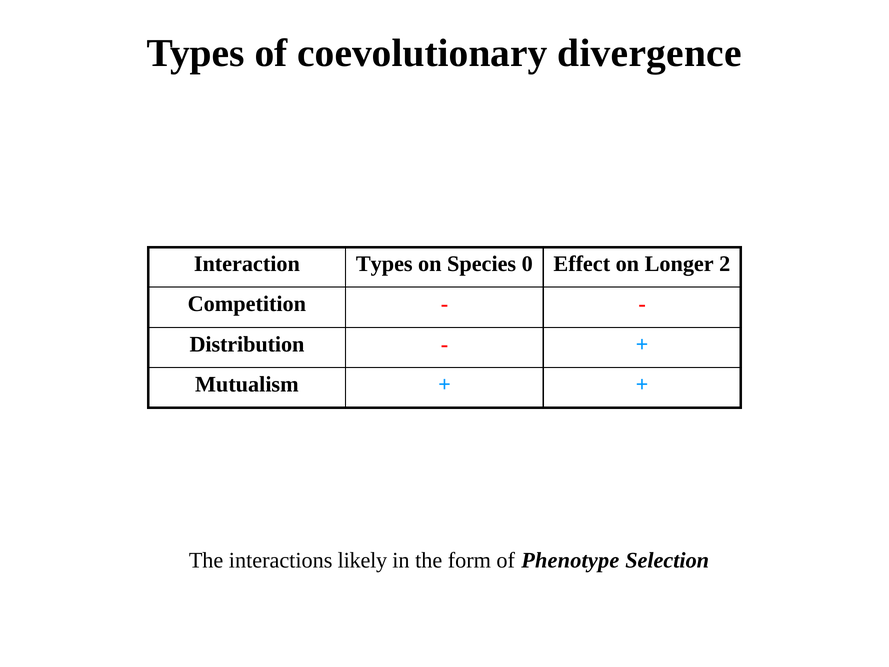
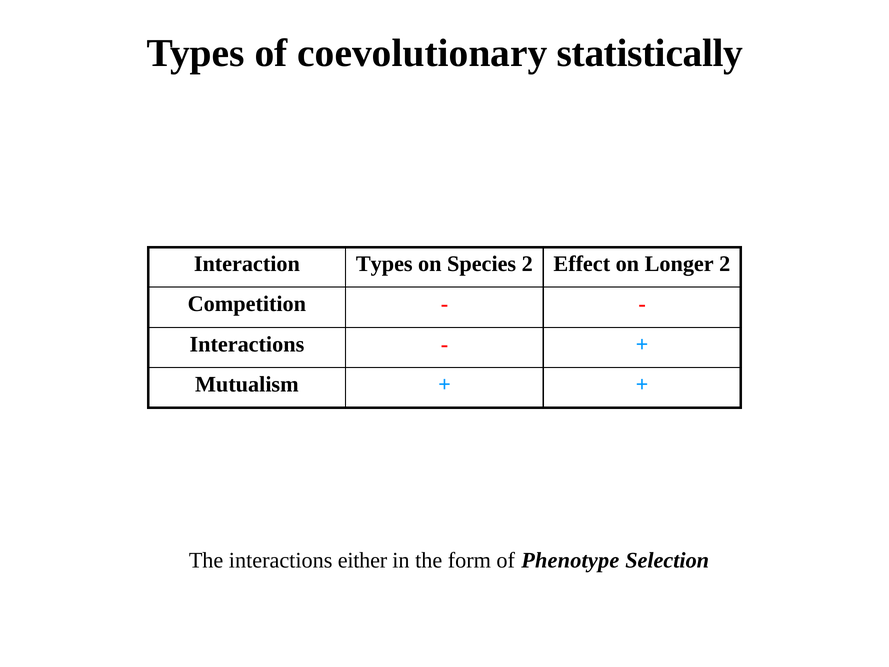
divergence: divergence -> statistically
Species 0: 0 -> 2
Distribution at (247, 344): Distribution -> Interactions
likely: likely -> either
